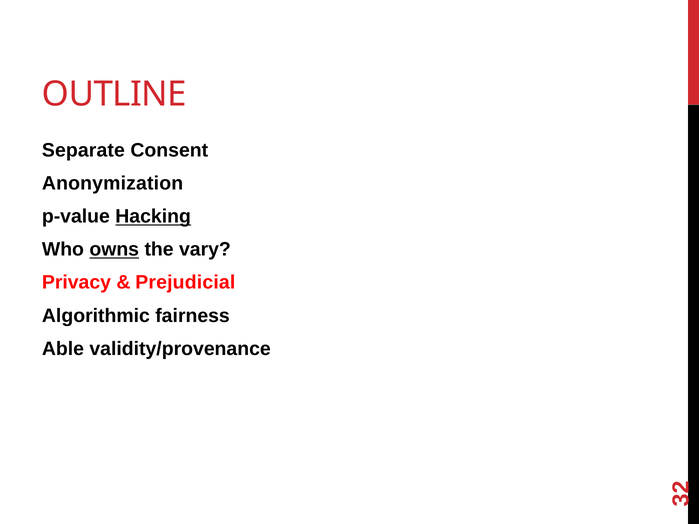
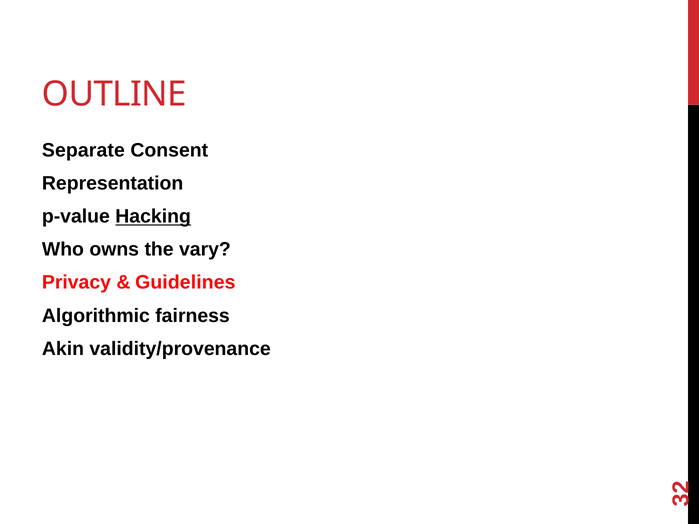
Anonymization: Anonymization -> Representation
owns underline: present -> none
Prejudicial: Prejudicial -> Guidelines
Able: Able -> Akin
